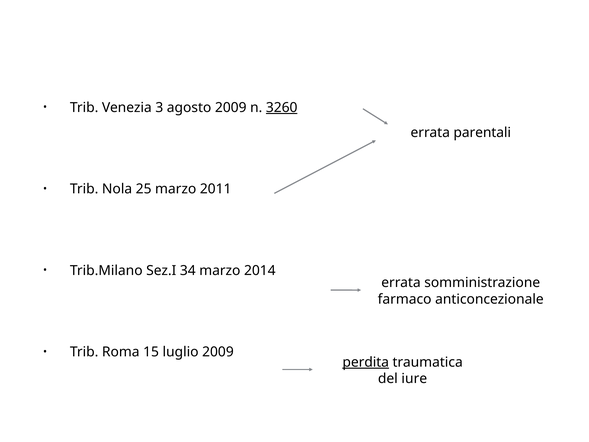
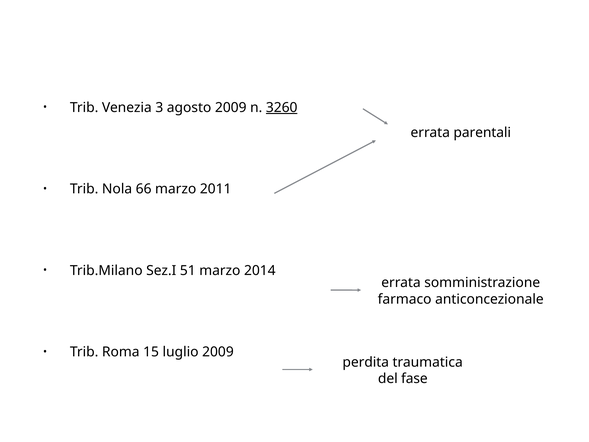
25: 25 -> 66
34: 34 -> 51
perdita underline: present -> none
iure: iure -> fase
